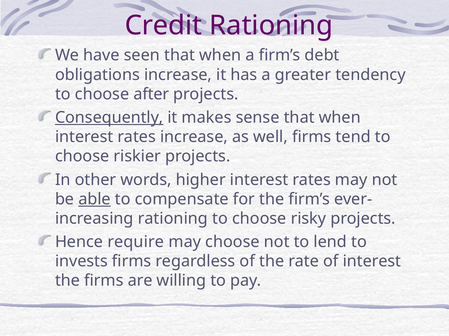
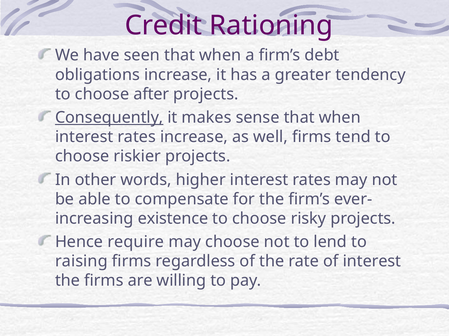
able underline: present -> none
rationing at (173, 219): rationing -> existence
invests: invests -> raising
